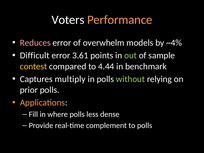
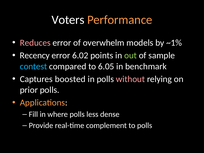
~4%: ~4% -> ~1%
Difficult: Difficult -> Recency
3.61: 3.61 -> 6.02
contest colour: yellow -> light blue
4.44: 4.44 -> 6.05
multiply: multiply -> boosted
without colour: light green -> pink
